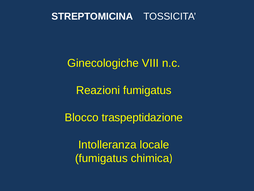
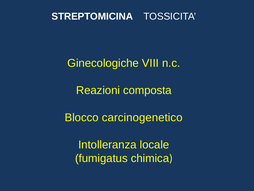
Reazioni fumigatus: fumigatus -> composta
traspeptidazione: traspeptidazione -> carcinogenetico
